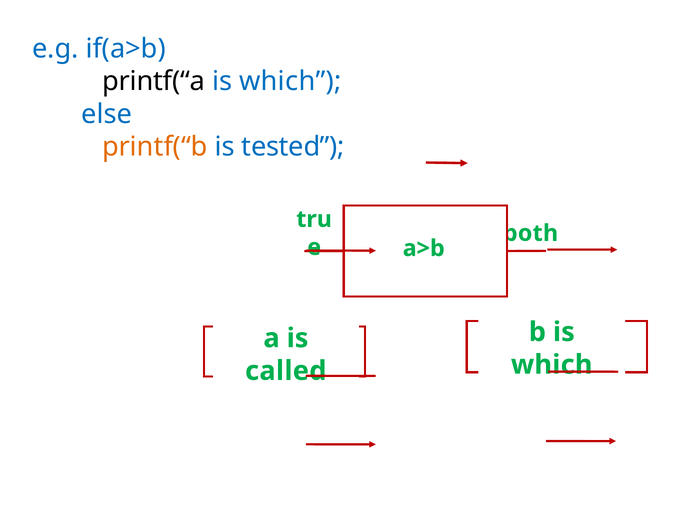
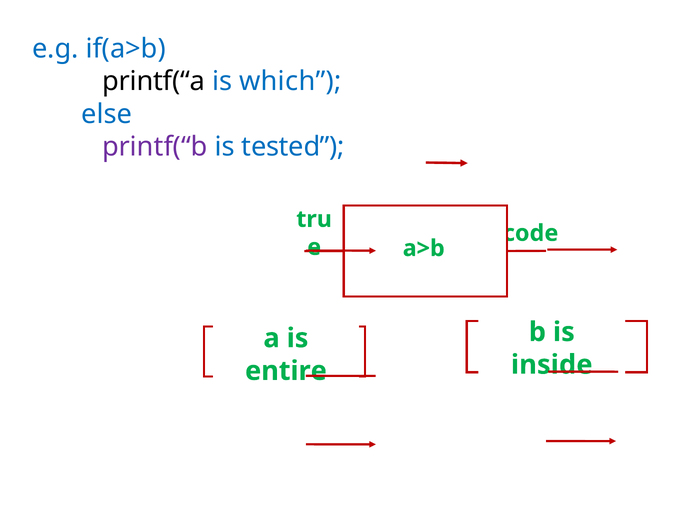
printf(“b colour: orange -> purple
both: both -> code
which at (552, 365): which -> inside
called: called -> entire
